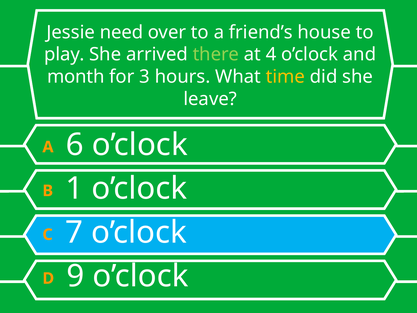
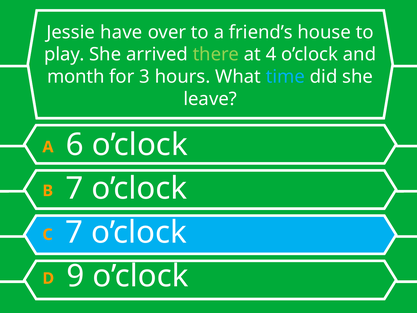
need: need -> have
time colour: yellow -> light blue
B 1: 1 -> 7
